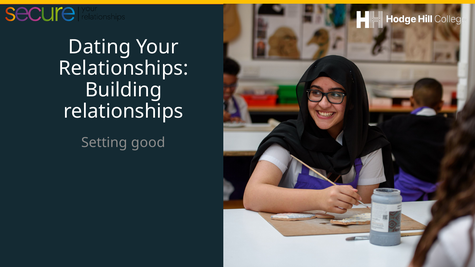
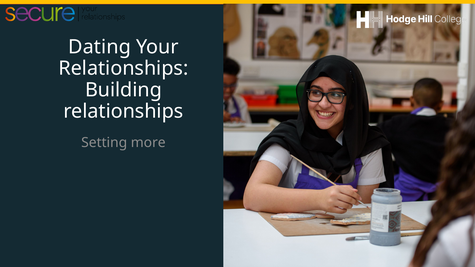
good: good -> more
